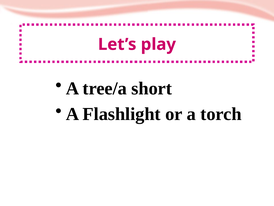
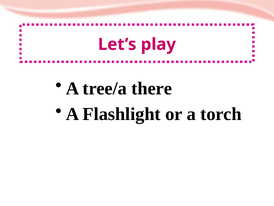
short: short -> there
